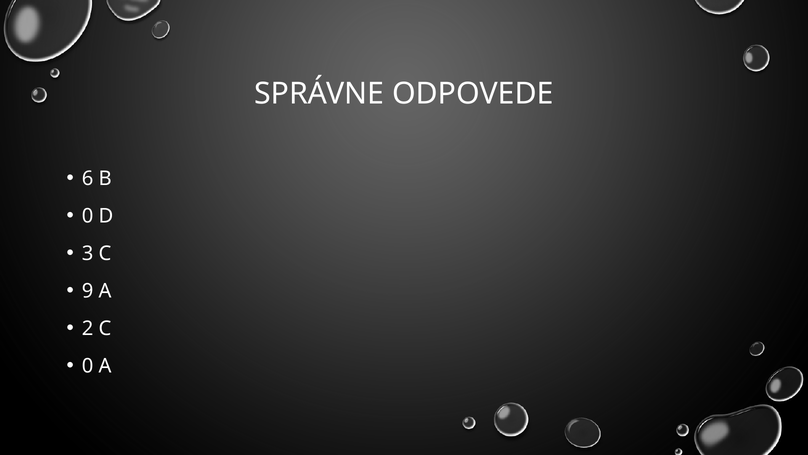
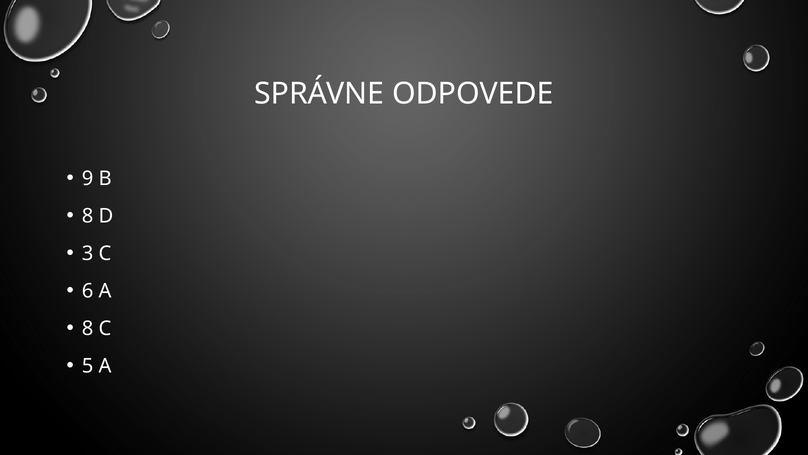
6: 6 -> 9
0 at (88, 216): 0 -> 8
9: 9 -> 6
2 at (88, 328): 2 -> 8
0 at (88, 366): 0 -> 5
